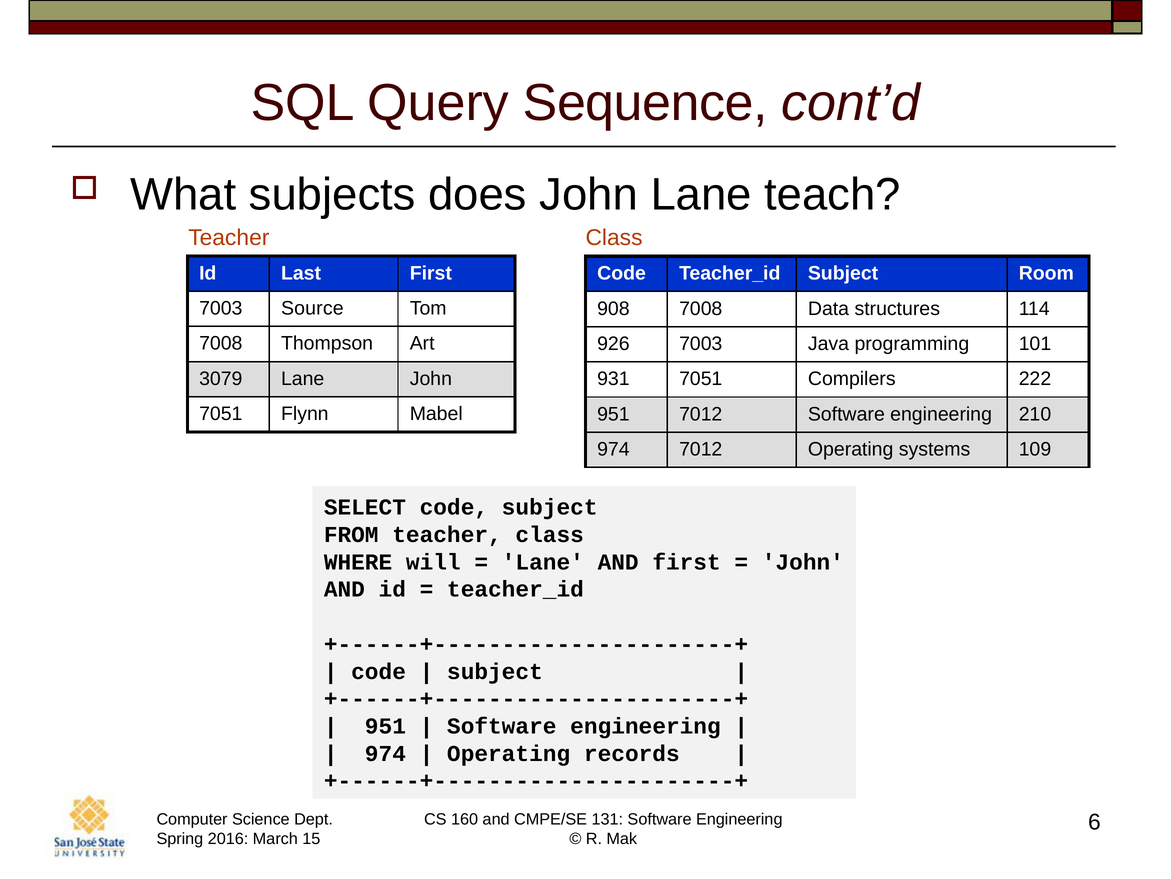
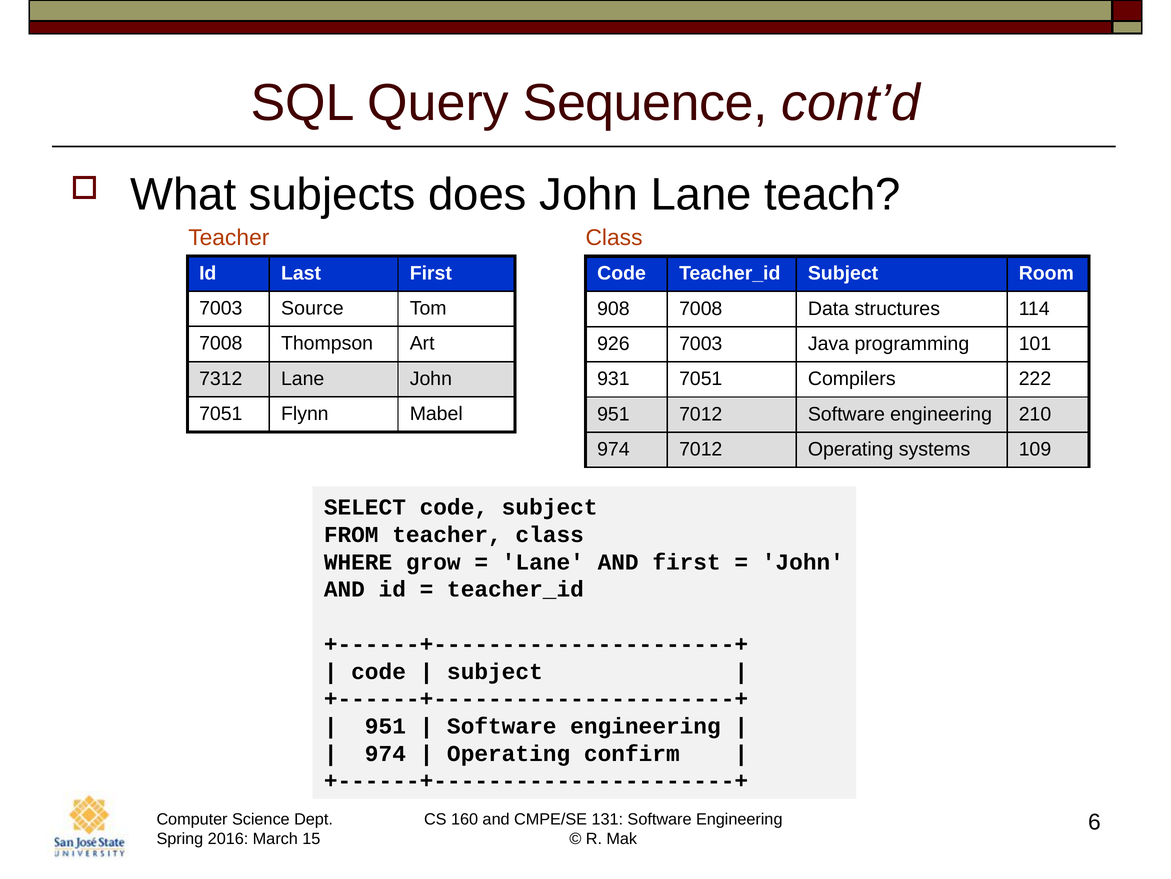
3079: 3079 -> 7312
will: will -> grow
records: records -> confirm
